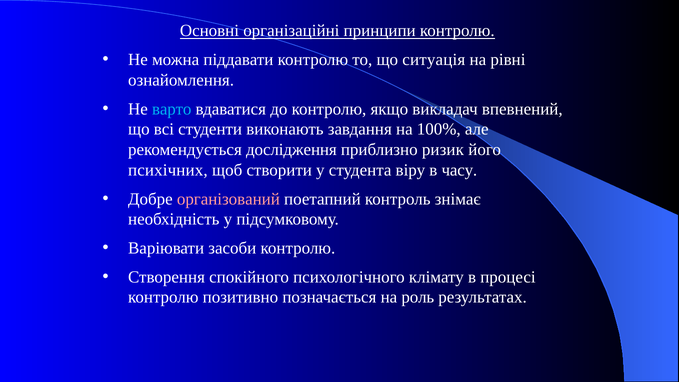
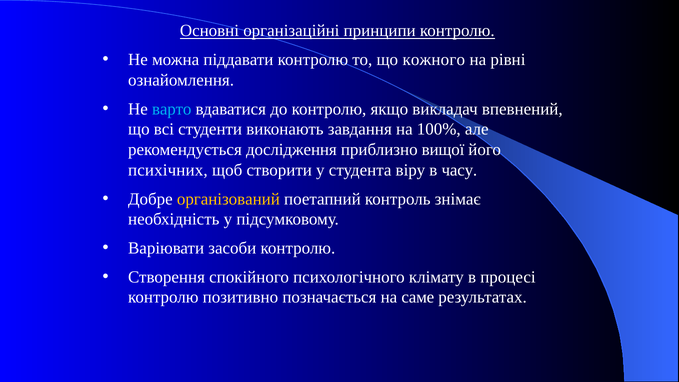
ситуація: ситуація -> кожного
ризик: ризик -> вищої
організований colour: pink -> yellow
роль: роль -> саме
